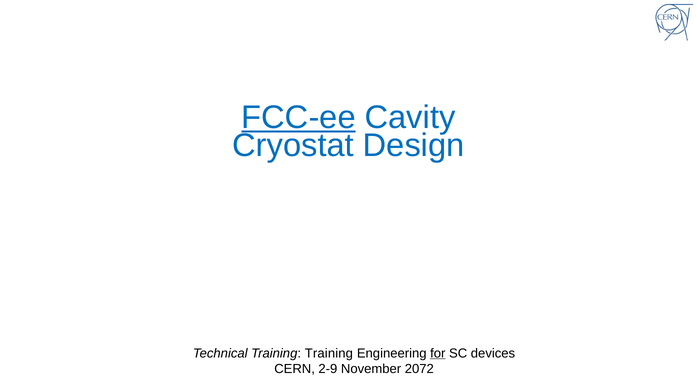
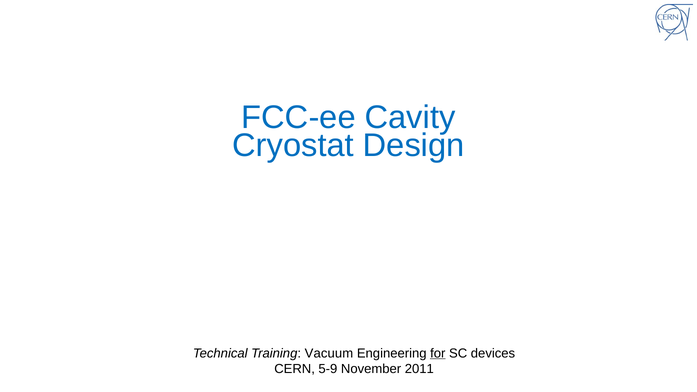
FCC-ee underline: present -> none
Training Training: Training -> Vacuum
2-9: 2-9 -> 5-9
2072: 2072 -> 2011
